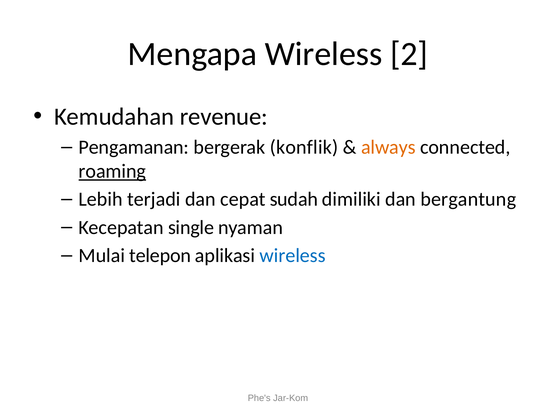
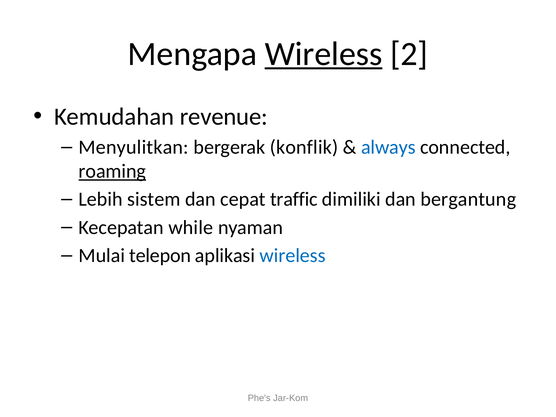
Wireless at (324, 54) underline: none -> present
Pengamanan: Pengamanan -> Menyulitkan
always colour: orange -> blue
terjadi: terjadi -> sistem
sudah: sudah -> traffic
single: single -> while
